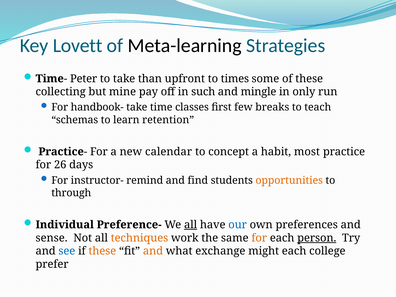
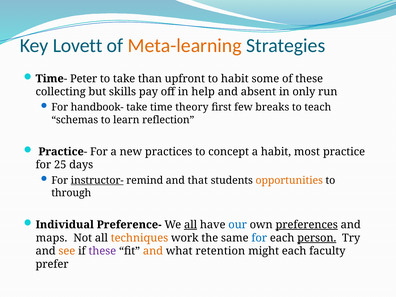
Meta-learning colour: black -> orange
to times: times -> habit
mine: mine -> skills
such: such -> help
mingle: mingle -> absent
classes: classes -> theory
retention: retention -> reflection
calendar: calendar -> practices
26: 26 -> 25
instructor- underline: none -> present
find: find -> that
preferences underline: none -> present
sense: sense -> maps
for at (259, 238) colour: orange -> blue
see colour: blue -> orange
these at (102, 251) colour: orange -> purple
exchange: exchange -> retention
college: college -> faculty
